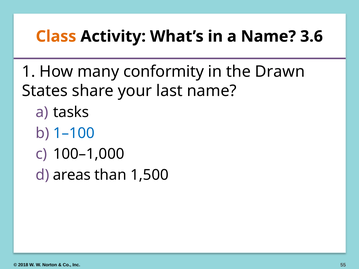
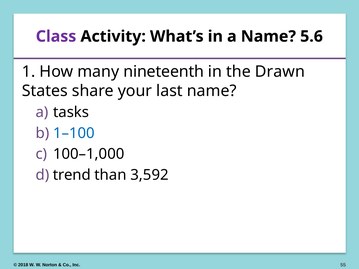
Class colour: orange -> purple
3.6: 3.6 -> 5.6
conformity: conformity -> nineteenth
areas: areas -> trend
1,500: 1,500 -> 3,592
